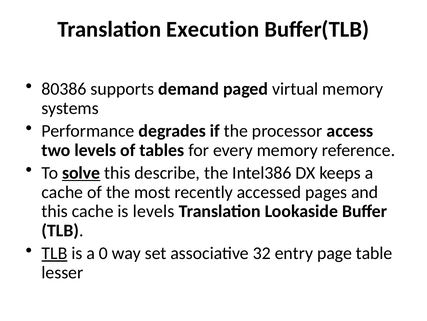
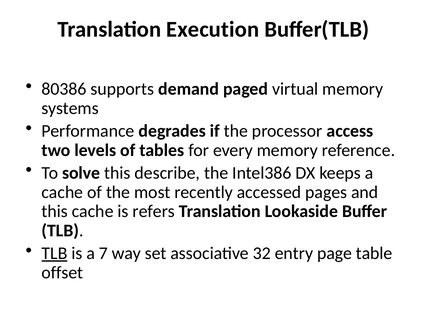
solve underline: present -> none
is levels: levels -> refers
0: 0 -> 7
lesser: lesser -> offset
